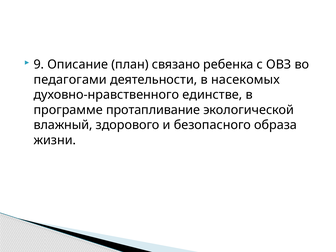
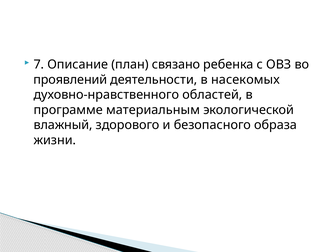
9: 9 -> 7
педагогами: педагогами -> проявлений
единстве: единстве -> областей
протапливание: протапливание -> материальным
